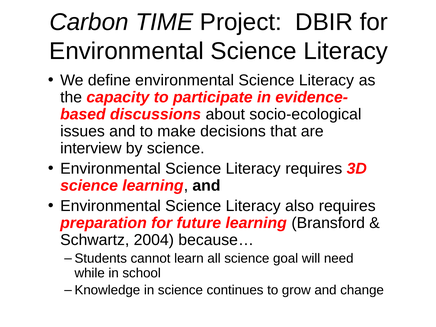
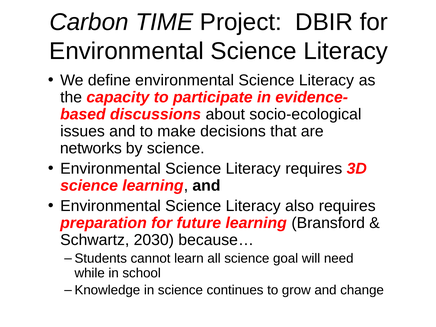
interview: interview -> networks
2004: 2004 -> 2030
